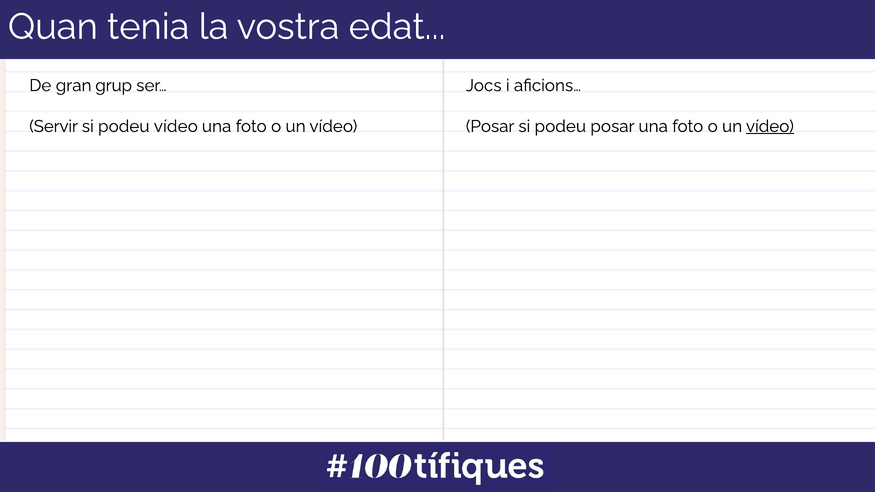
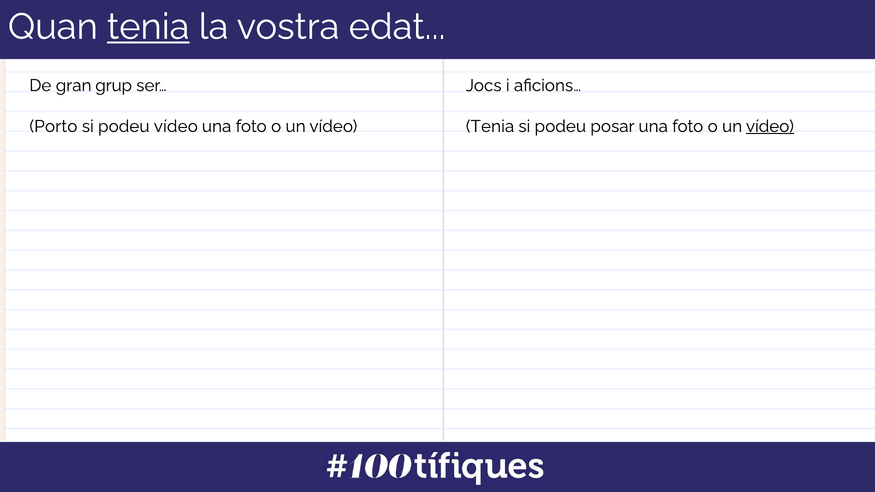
tenia at (148, 27) underline: none -> present
Servir: Servir -> Porto
Posar at (490, 126): Posar -> Tenia
